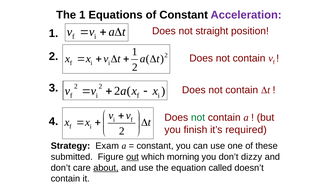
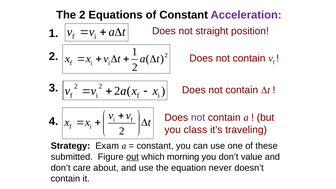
The 1: 1 -> 2
not at (198, 118) colour: green -> purple
finish: finish -> class
required: required -> traveling
dizzy: dizzy -> value
about underline: present -> none
called: called -> never
